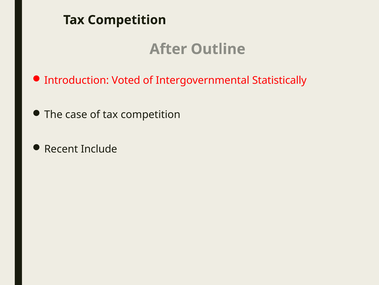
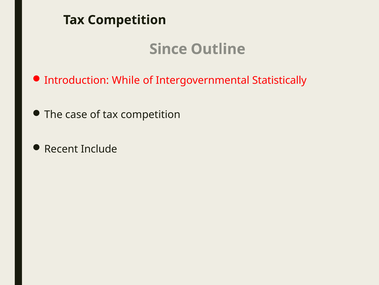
After: After -> Since
Voted: Voted -> While
